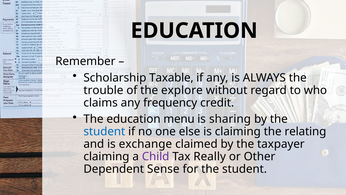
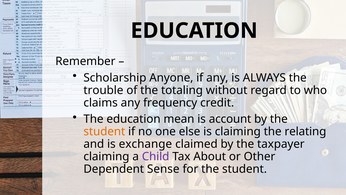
Taxable: Taxable -> Anyone
explore: explore -> totaling
menu: menu -> mean
sharing: sharing -> account
student at (104, 131) colour: blue -> orange
Really: Really -> About
